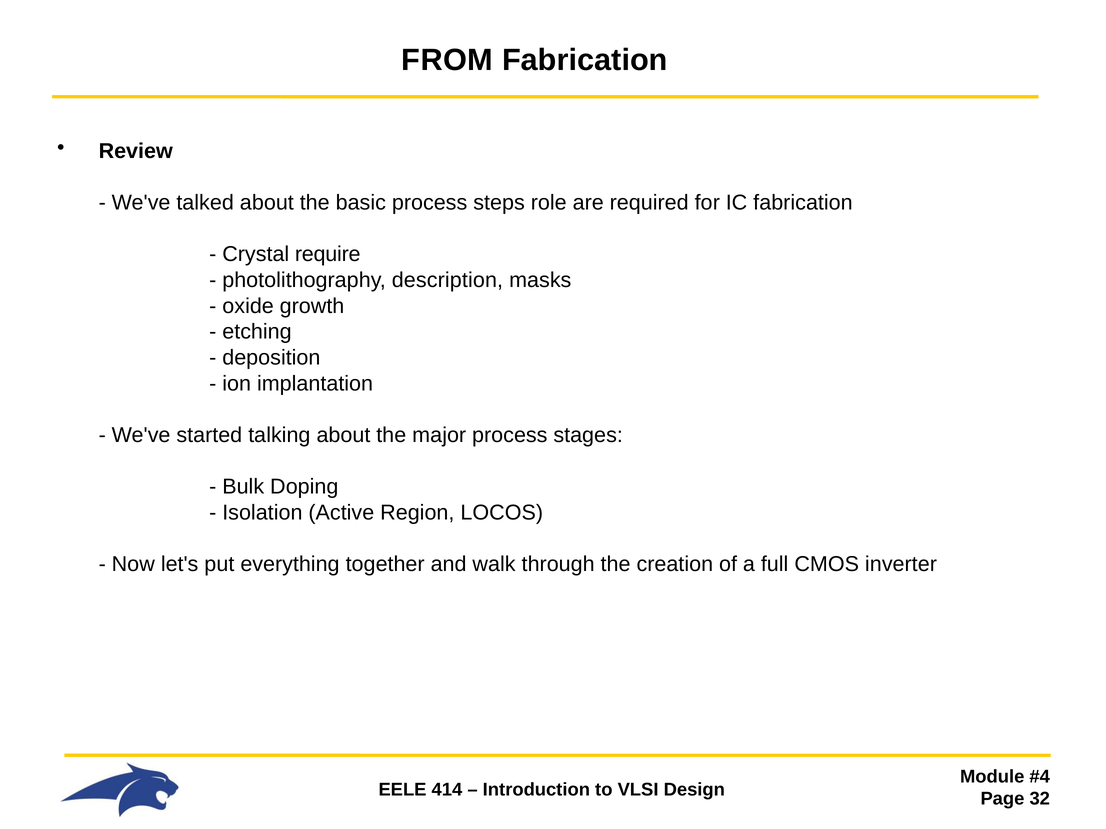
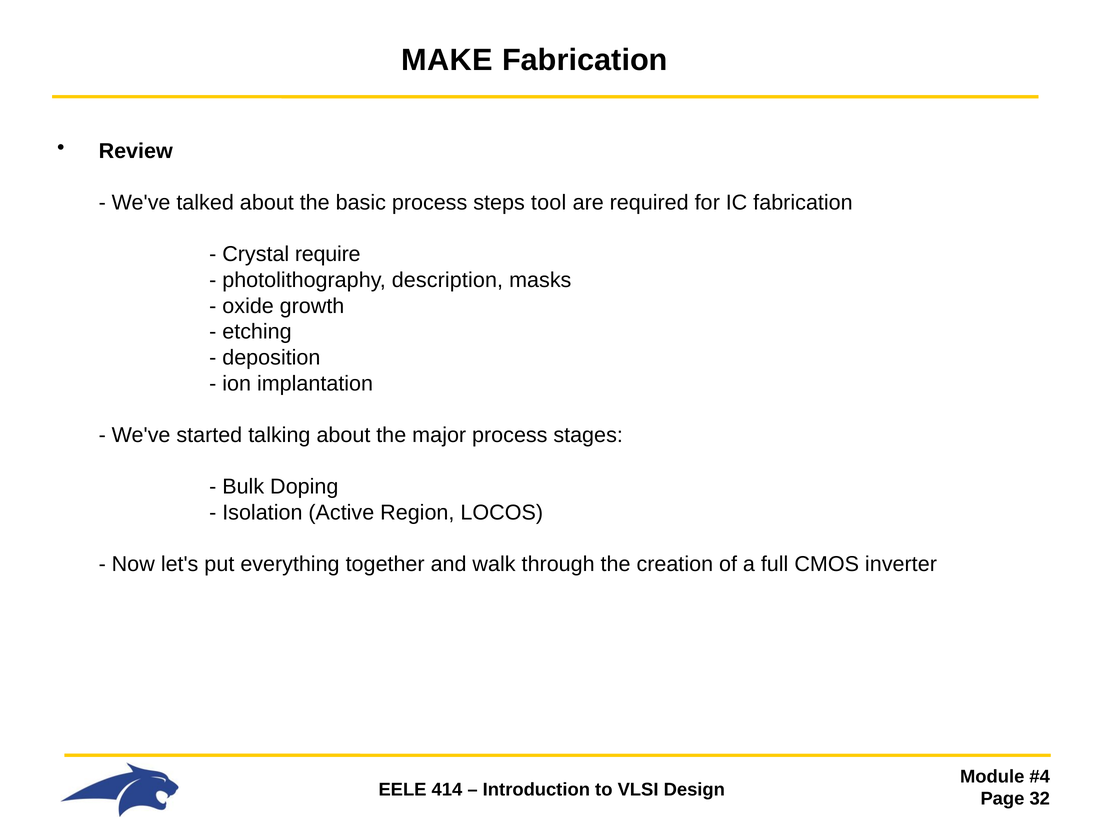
FROM: FROM -> MAKE
role: role -> tool
